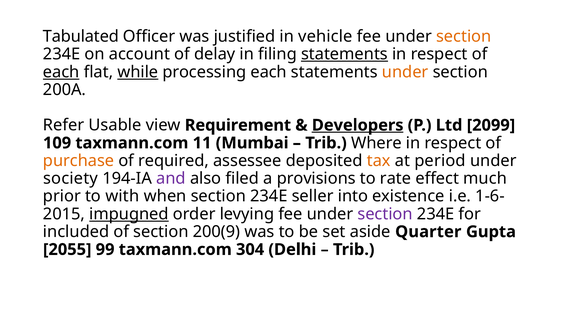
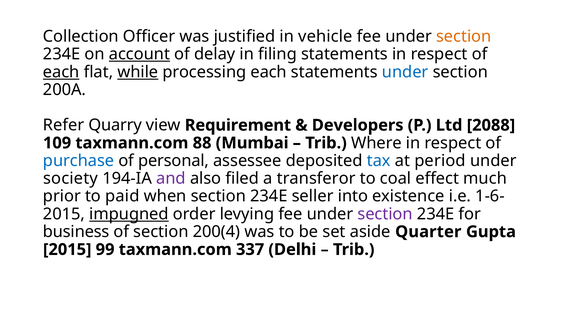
Tabulated: Tabulated -> Collection
account underline: none -> present
statements at (344, 54) underline: present -> none
under at (405, 72) colour: orange -> blue
Usable: Usable -> Quarry
Developers underline: present -> none
2099: 2099 -> 2088
11: 11 -> 88
purchase colour: orange -> blue
required: required -> personal
tax colour: orange -> blue
provisions: provisions -> transferor
rate: rate -> coal
with: with -> paid
included: included -> business
200(9: 200(9 -> 200(4
2055 at (67, 250): 2055 -> 2015
304: 304 -> 337
